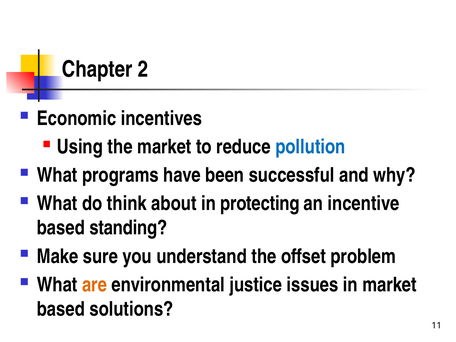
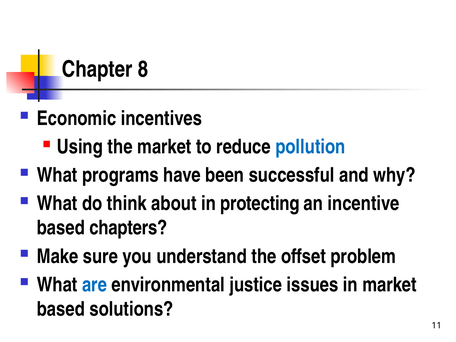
2: 2 -> 8
standing: standing -> chapters
are colour: orange -> blue
